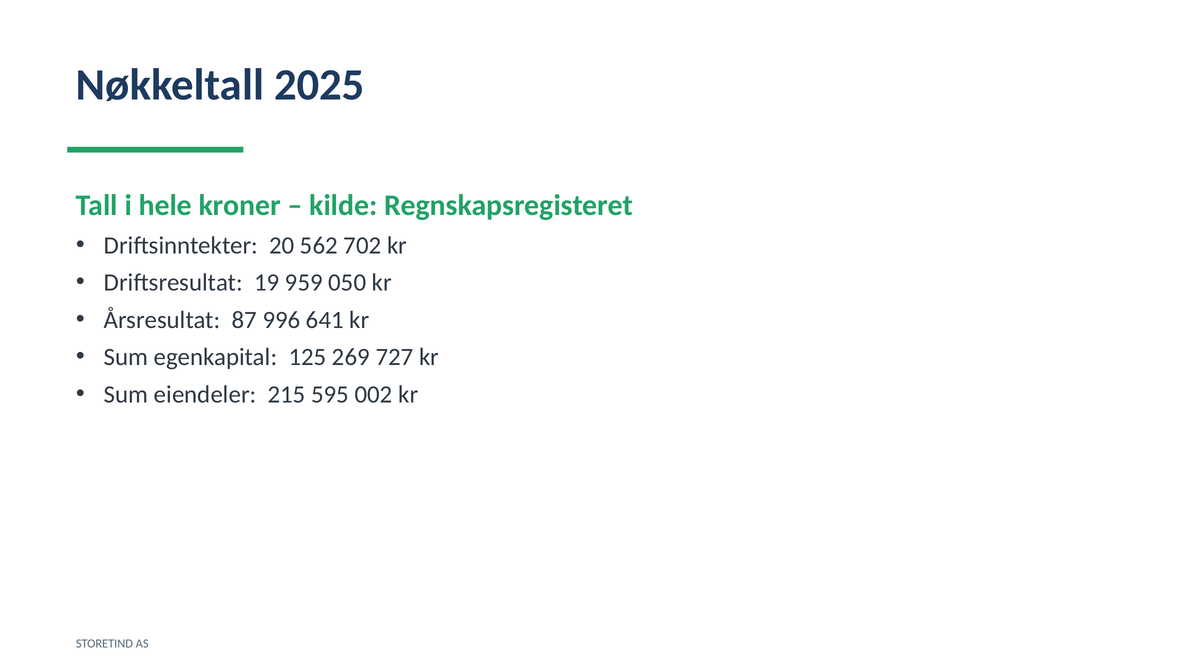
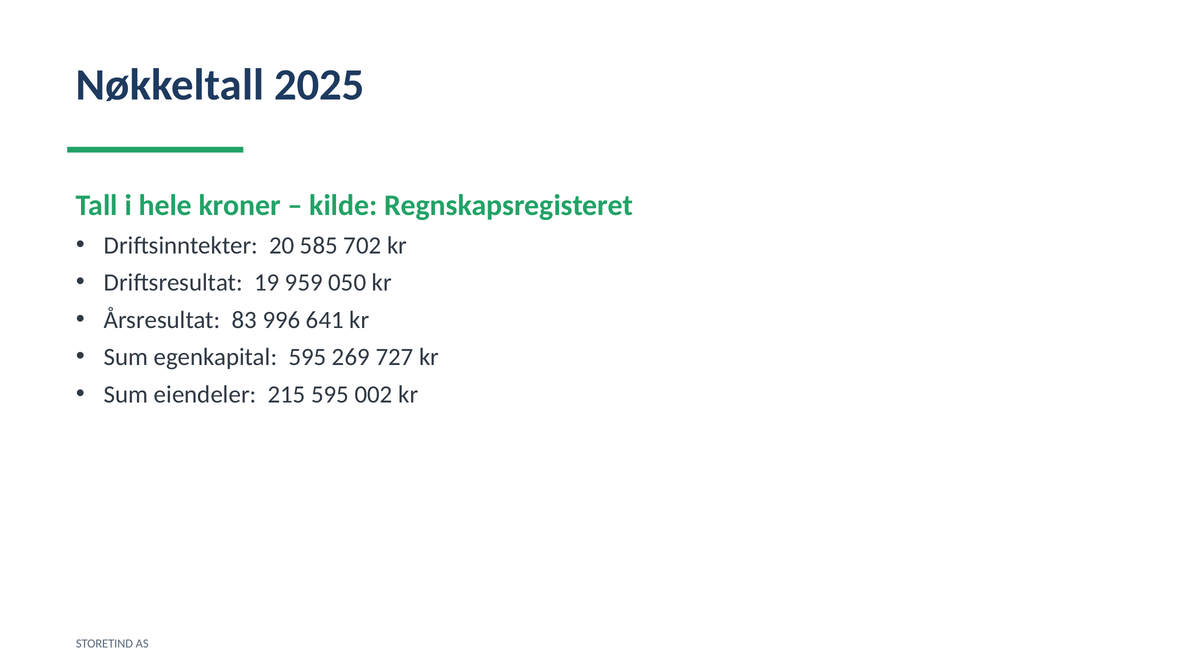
562: 562 -> 585
87: 87 -> 83
egenkapital 125: 125 -> 595
